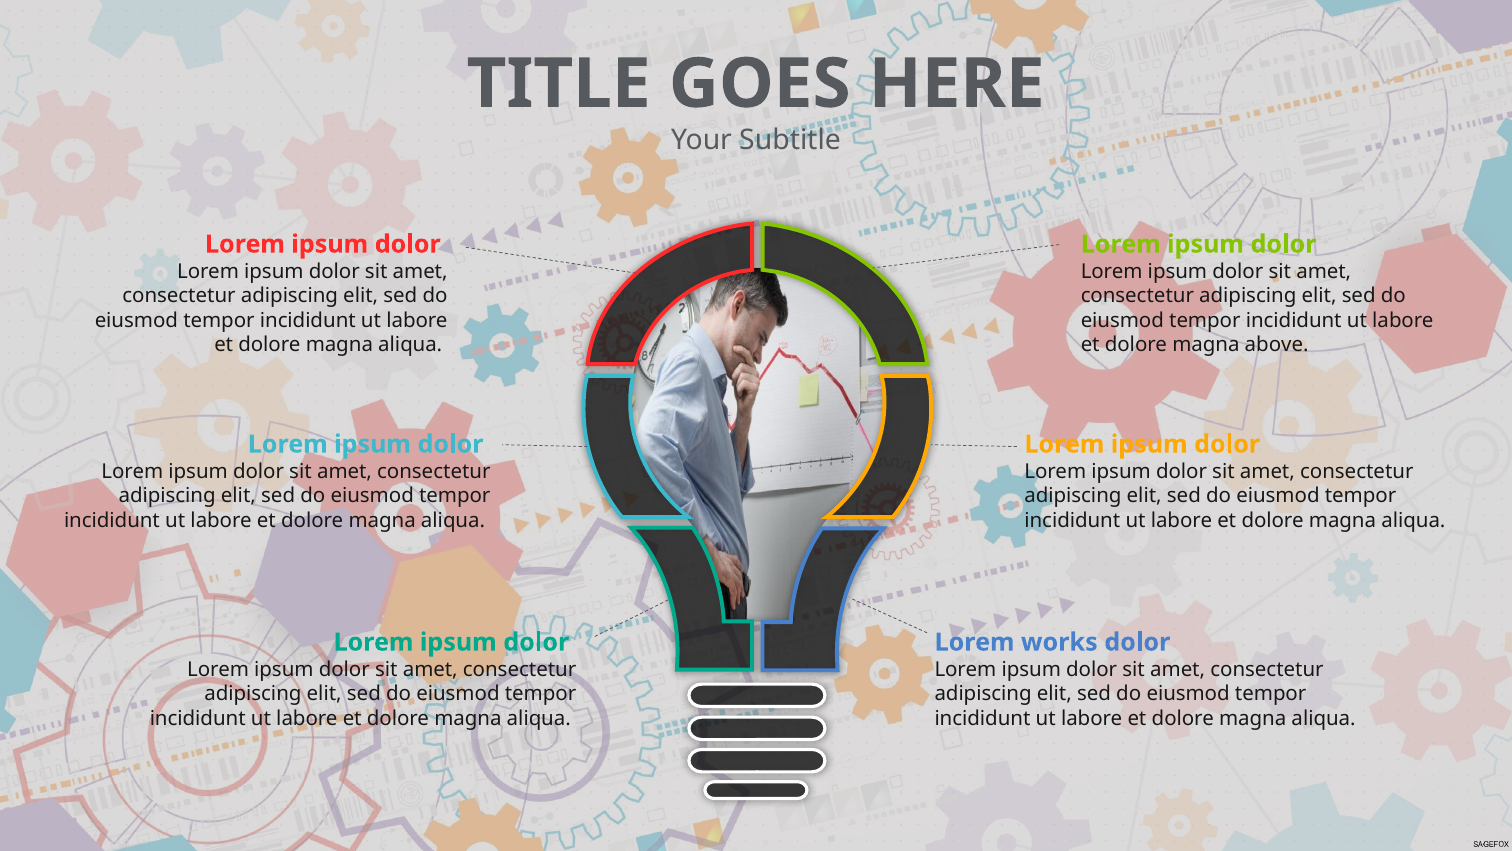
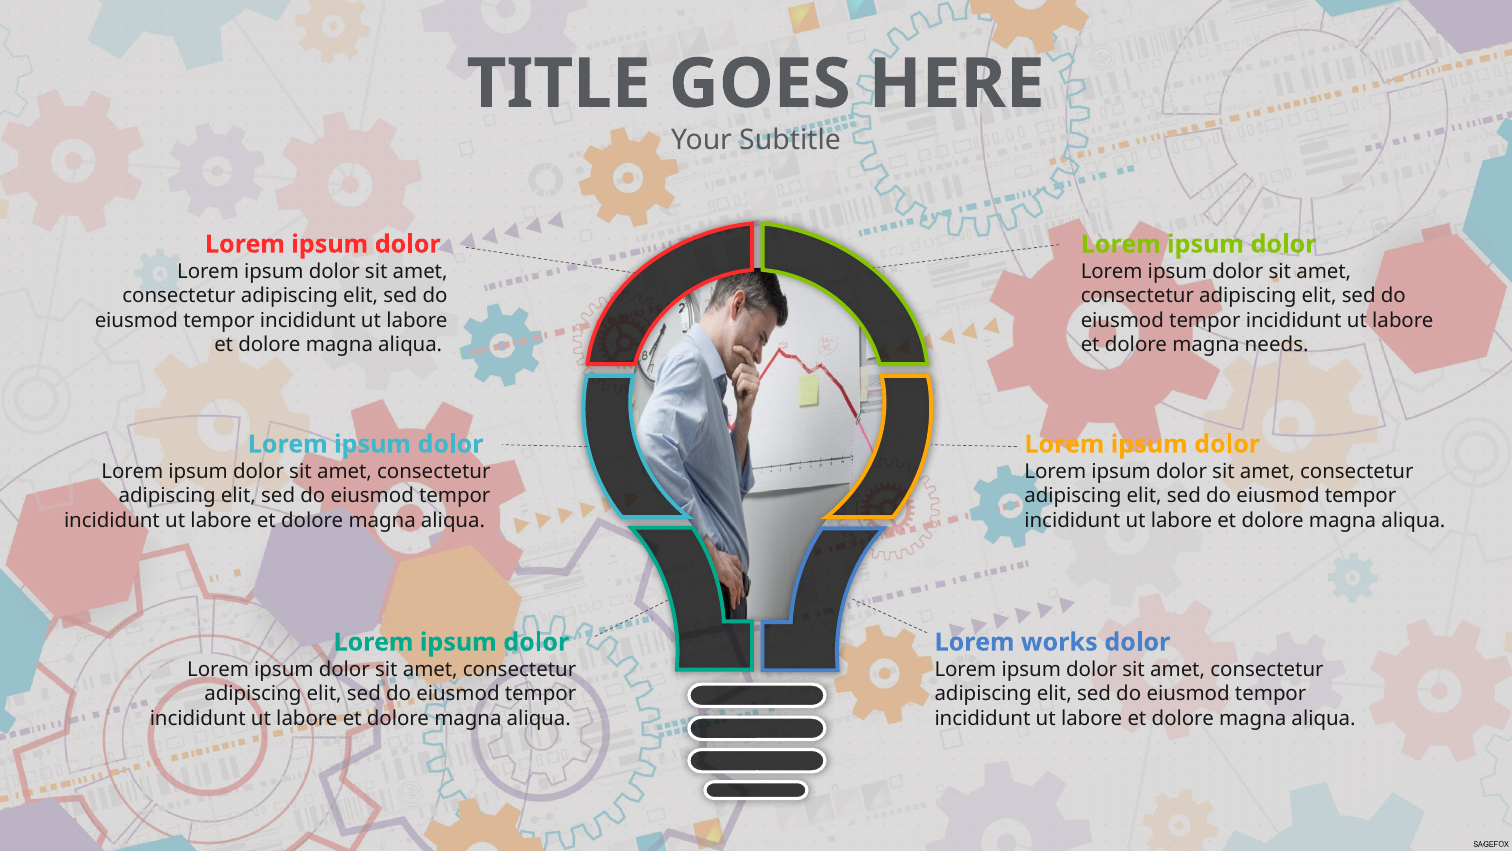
above: above -> needs
